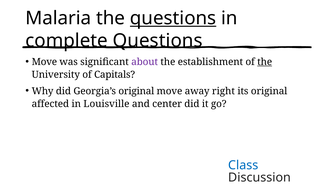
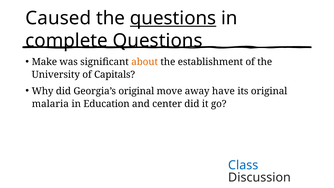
Malaria: Malaria -> Caused
Move at (44, 62): Move -> Make
about colour: purple -> orange
the at (265, 62) underline: present -> none
right: right -> have
affected: affected -> malaria
Louisville: Louisville -> Education
